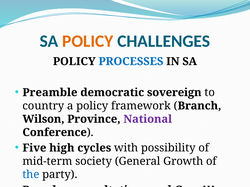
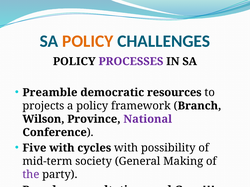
PROCESSES colour: blue -> purple
sovereign: sovereign -> resources
country: country -> projects
Five high: high -> with
Growth: Growth -> Making
the colour: blue -> purple
